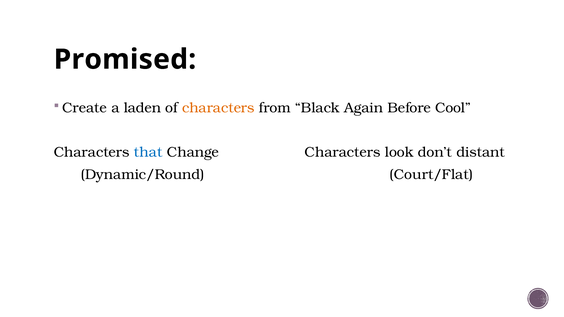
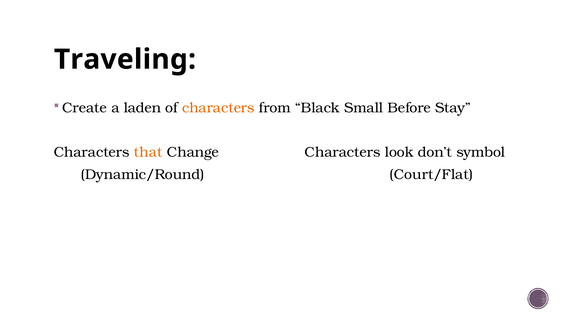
Promised: Promised -> Traveling
Again: Again -> Small
Cool: Cool -> Stay
that colour: blue -> orange
distant: distant -> symbol
